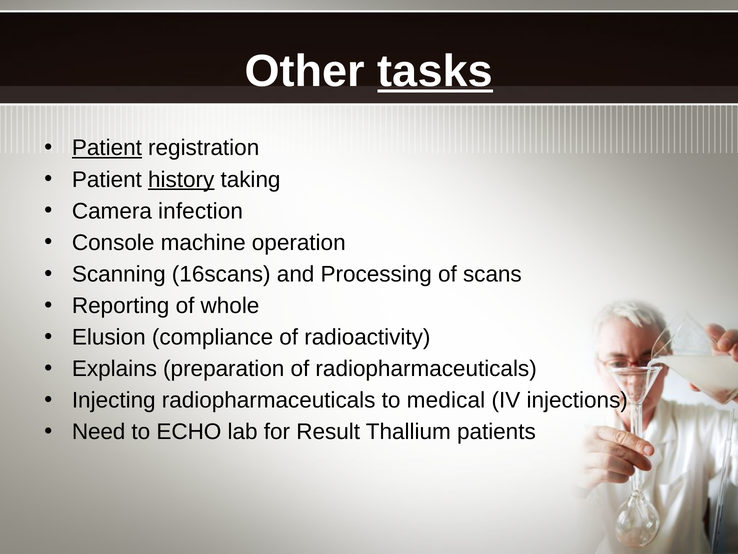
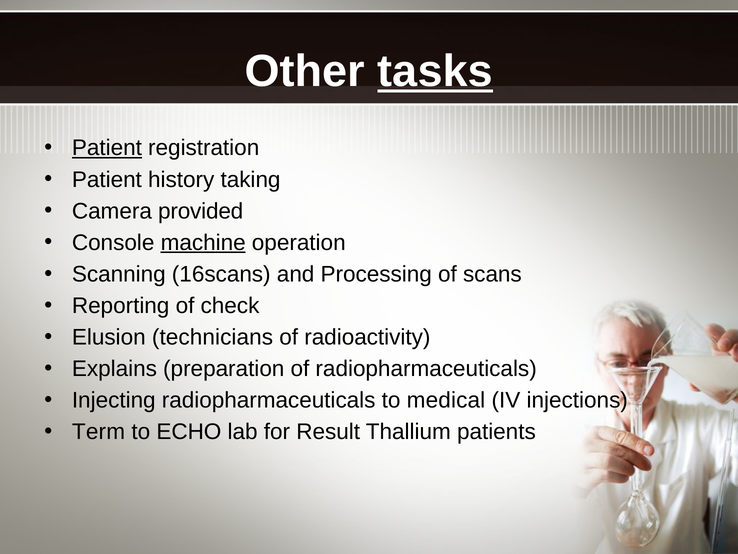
history underline: present -> none
infection: infection -> provided
machine underline: none -> present
whole: whole -> check
compliance: compliance -> technicians
Need: Need -> Term
